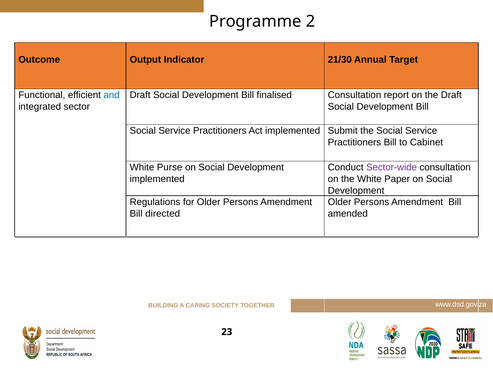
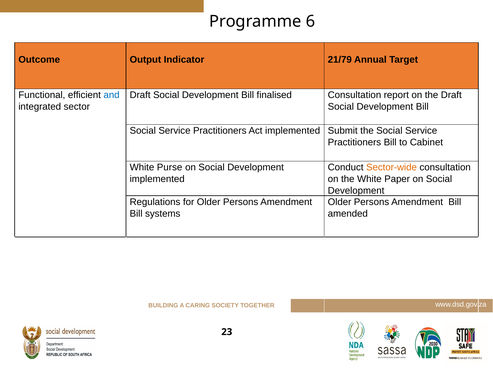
2: 2 -> 6
21/30: 21/30 -> 21/79
Sector-wide colour: purple -> orange
directed: directed -> systems
